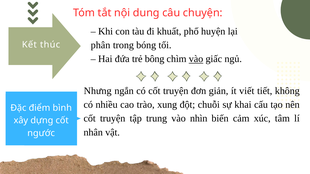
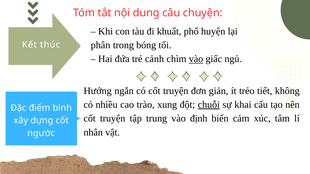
bông: bông -> cảnh
Nhưng: Nhưng -> Hướng
viết: viết -> trẻo
chuỗi underline: none -> present
nhìn: nhìn -> định
